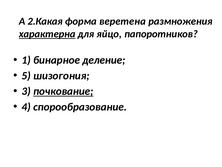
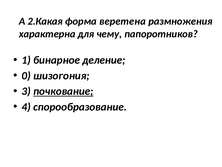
характерна underline: present -> none
яйцо: яйцо -> чему
5: 5 -> 0
